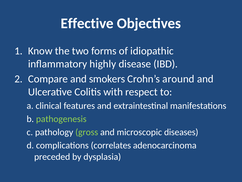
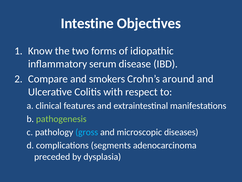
Effective: Effective -> Intestine
highly: highly -> serum
gross colour: light green -> light blue
correlates: correlates -> segments
